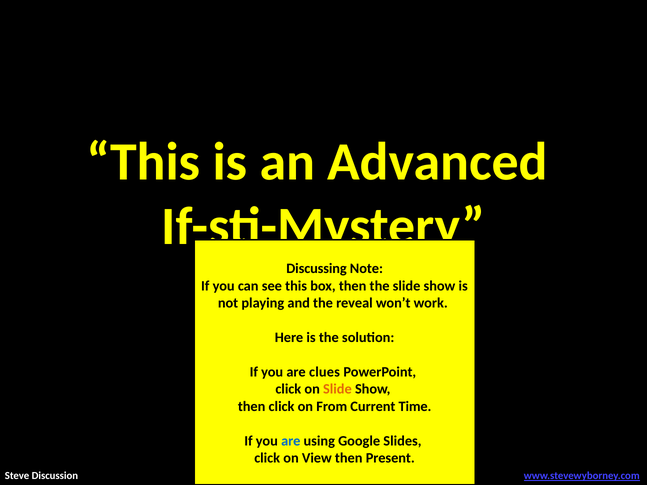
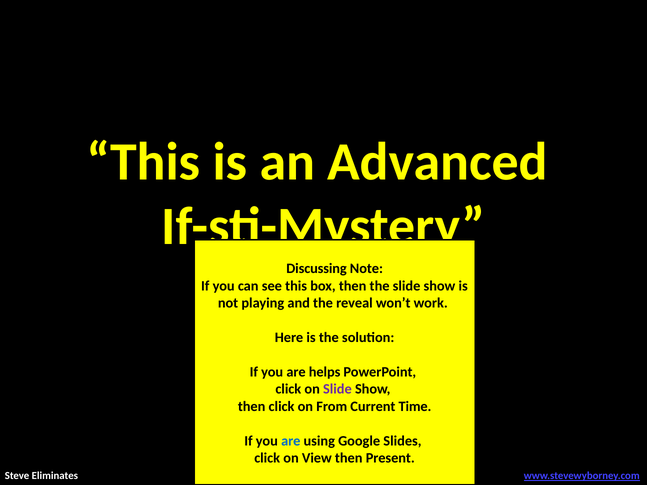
clues: clues -> helps
Slide at (337, 389) colour: orange -> purple
Discussion: Discussion -> Eliminates
